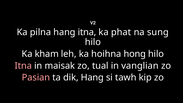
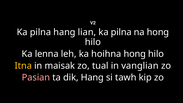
hang itna: itna -> lian
phat at (121, 32): phat -> pilna
na sung: sung -> hong
kham: kham -> lenna
Itna at (23, 66) colour: pink -> yellow
